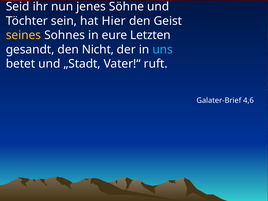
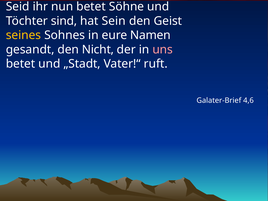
nun jenes: jenes -> betet
sein: sein -> sind
Hier: Hier -> Sein
Letzten: Letzten -> Namen
uns colour: light blue -> pink
